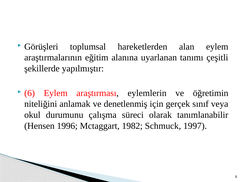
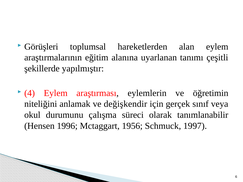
6 at (30, 93): 6 -> 4
denetlenmiş: denetlenmiş -> değişkendir
1982: 1982 -> 1956
